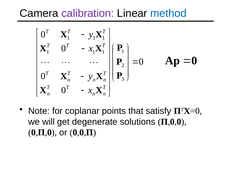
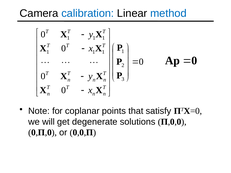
calibration colour: purple -> blue
